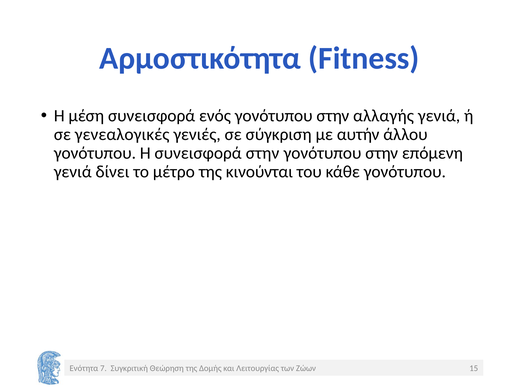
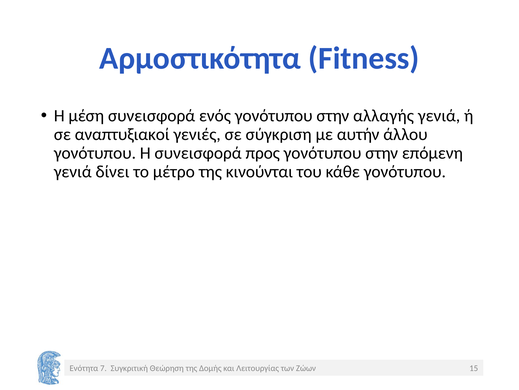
γενεαλογικές: γενεαλογικές -> αναπτυξιακοί
συνεισφορά στην: στην -> προς
